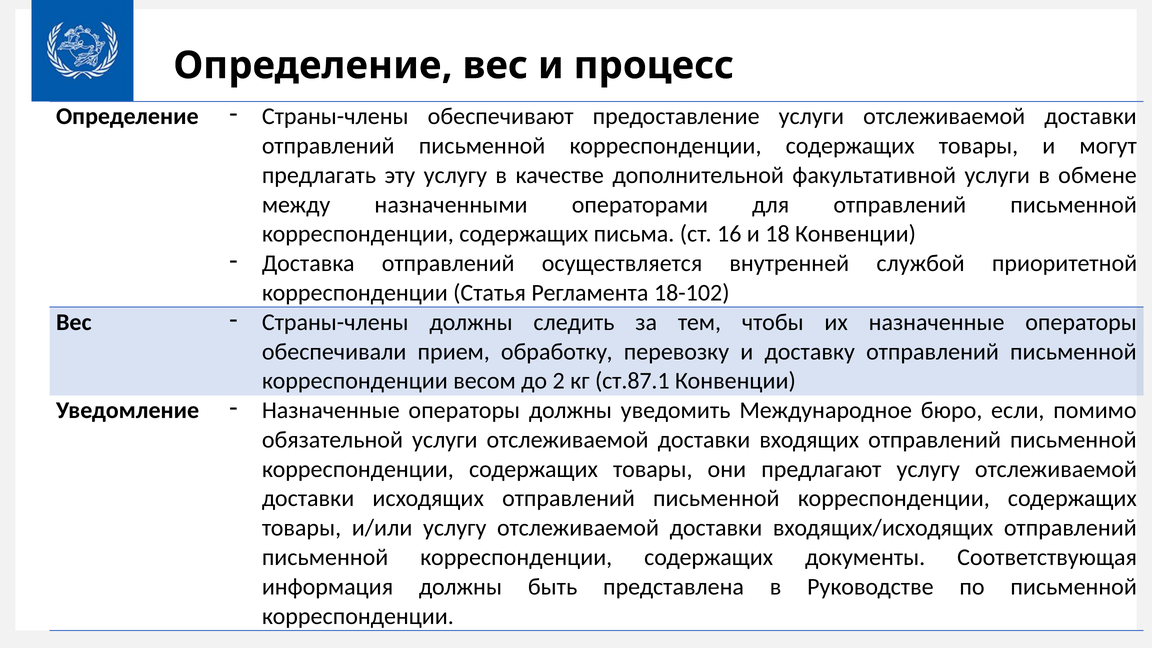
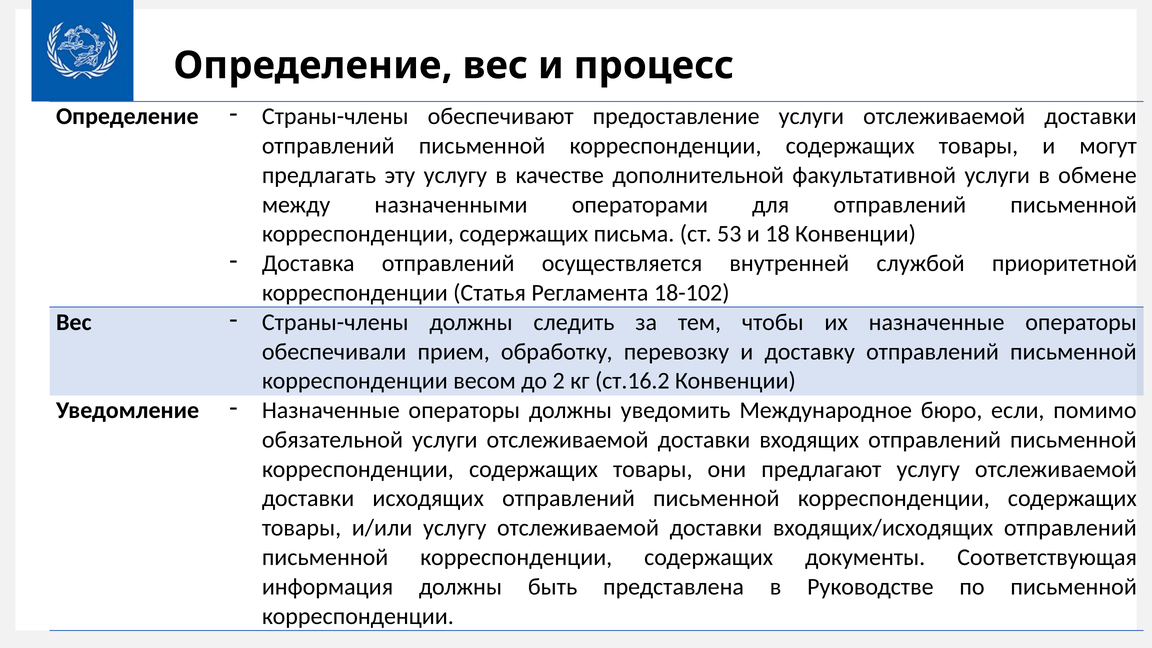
16: 16 -> 53
ст.87.1: ст.87.1 -> ст.16.2
